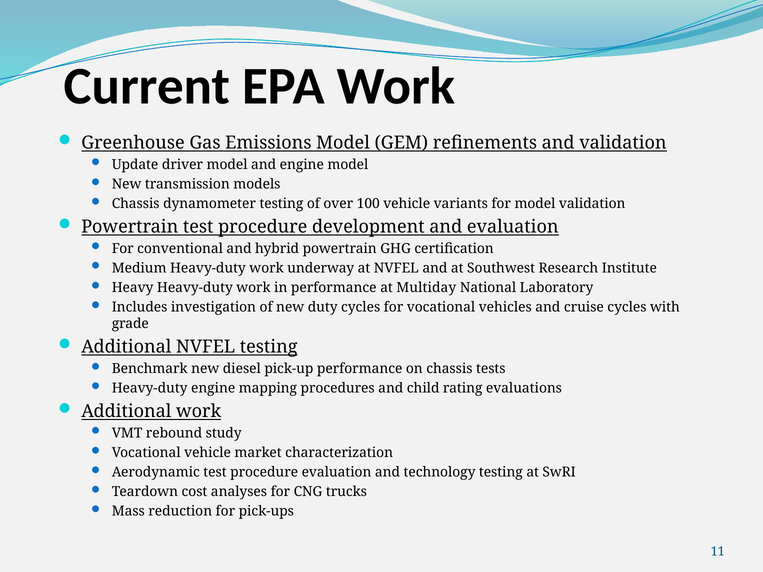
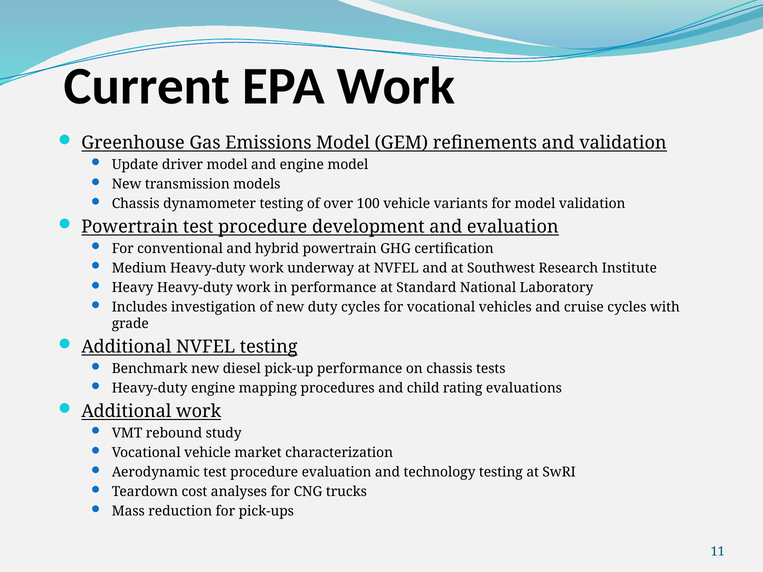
Multiday: Multiday -> Standard
